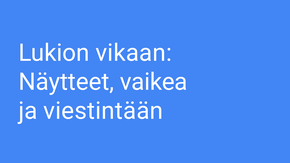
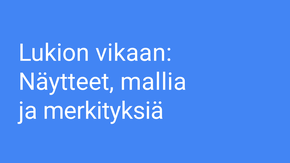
vaikea: vaikea -> mallia
viestintään: viestintään -> merkityksiä
